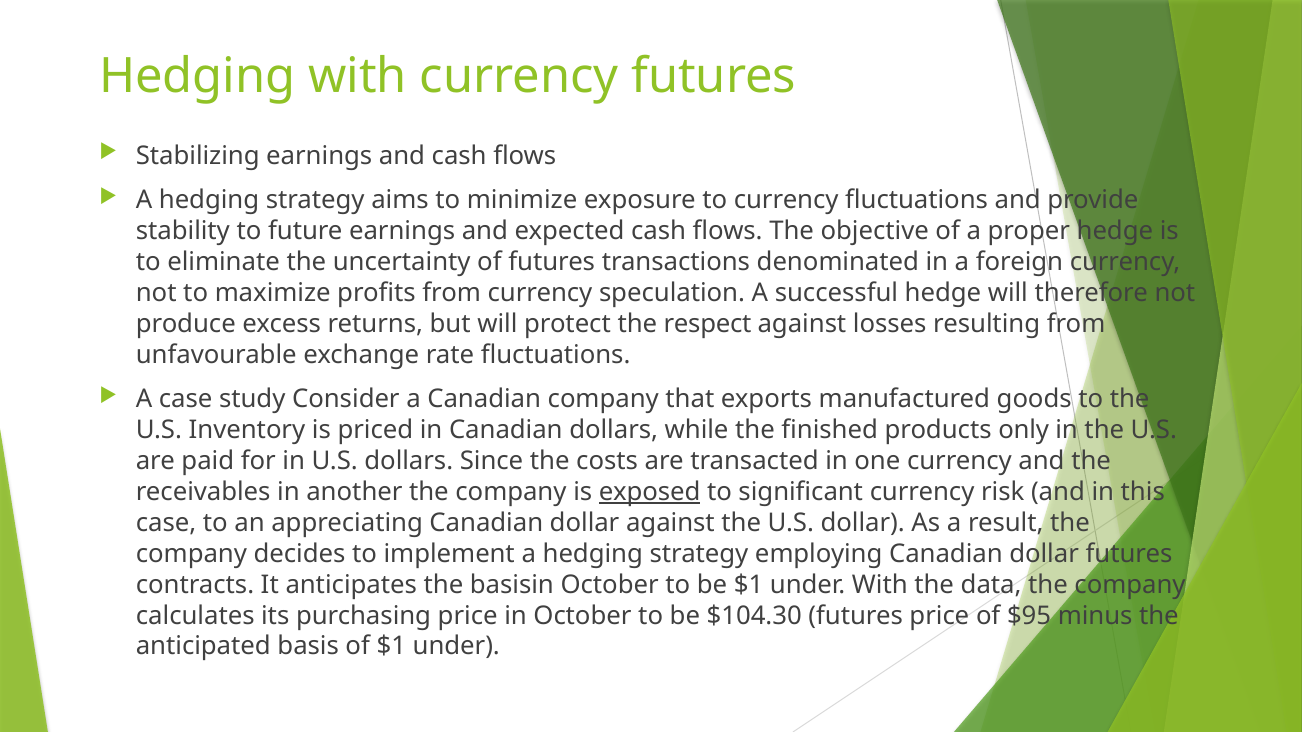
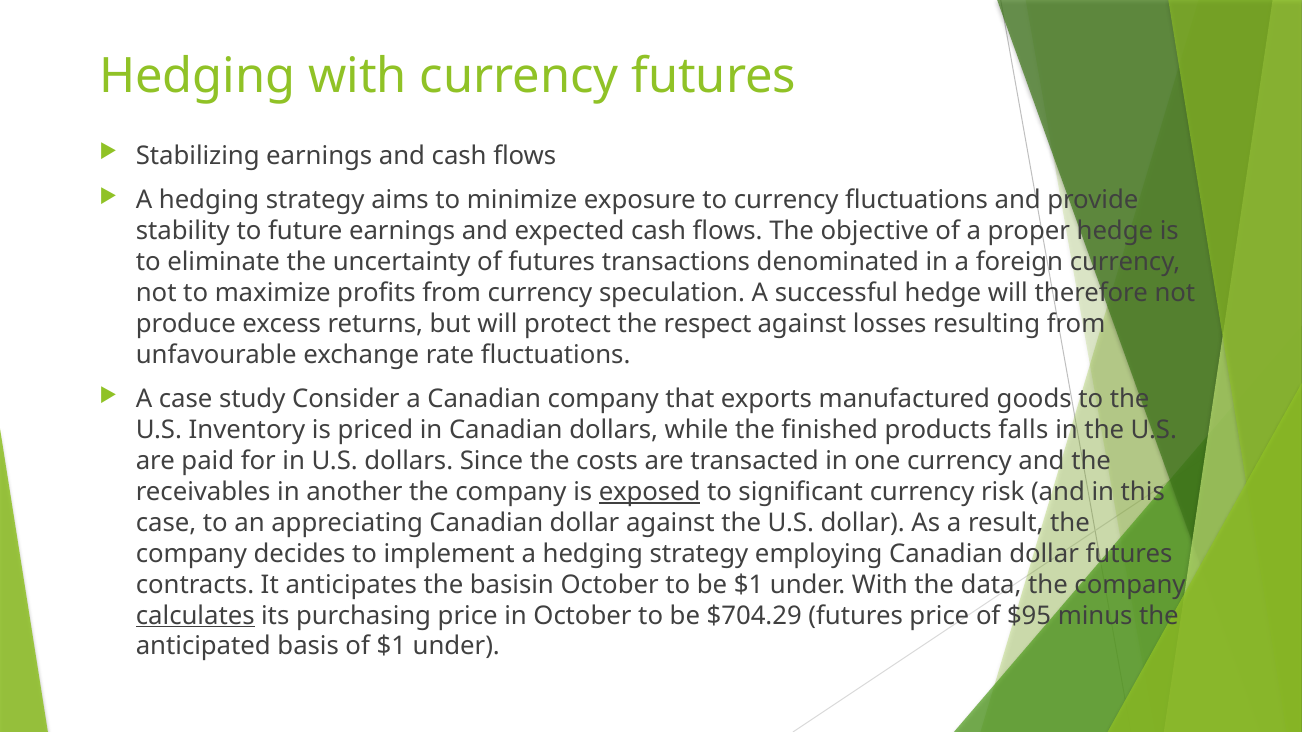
only: only -> falls
calculates underline: none -> present
$104.30: $104.30 -> $704.29
